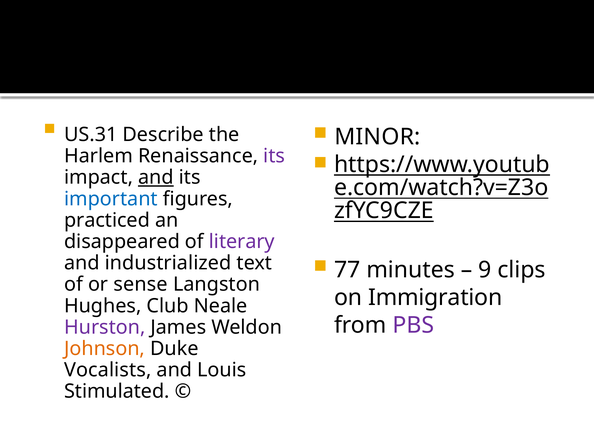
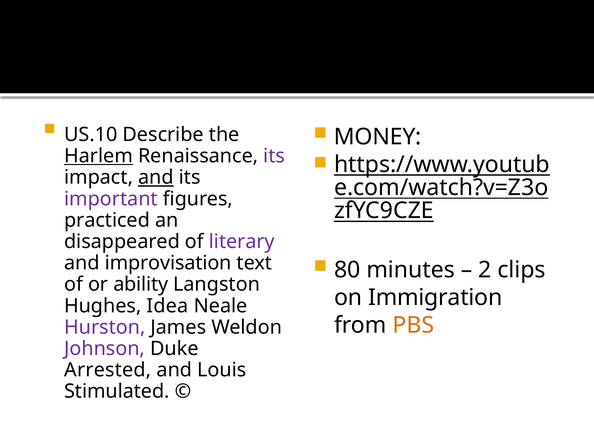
US.31: US.31 -> US.10
MINOR: MINOR -> MONEY
Harlem underline: none -> present
important colour: blue -> purple
industrialized: industrialized -> improvisation
77: 77 -> 80
9: 9 -> 2
sense: sense -> ability
Club: Club -> Idea
PBS colour: purple -> orange
Johnson colour: orange -> purple
Vocalists: Vocalists -> Arrested
